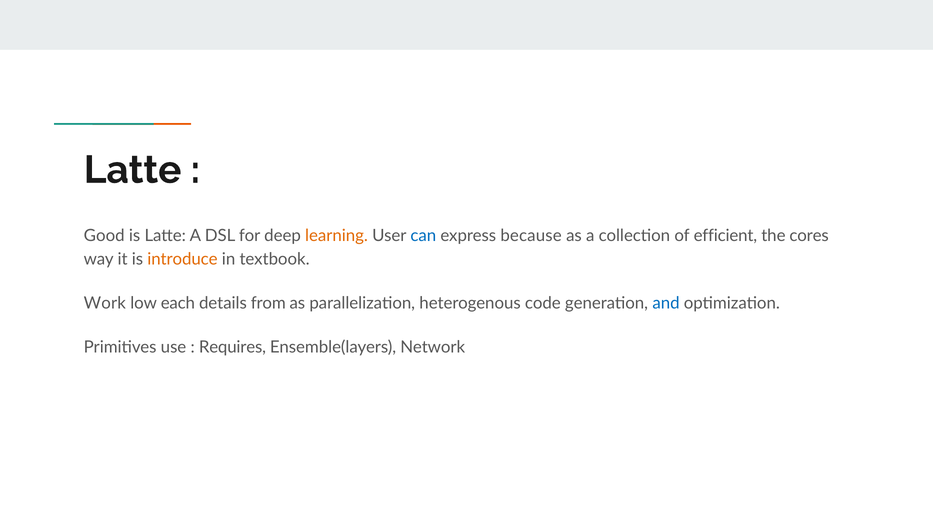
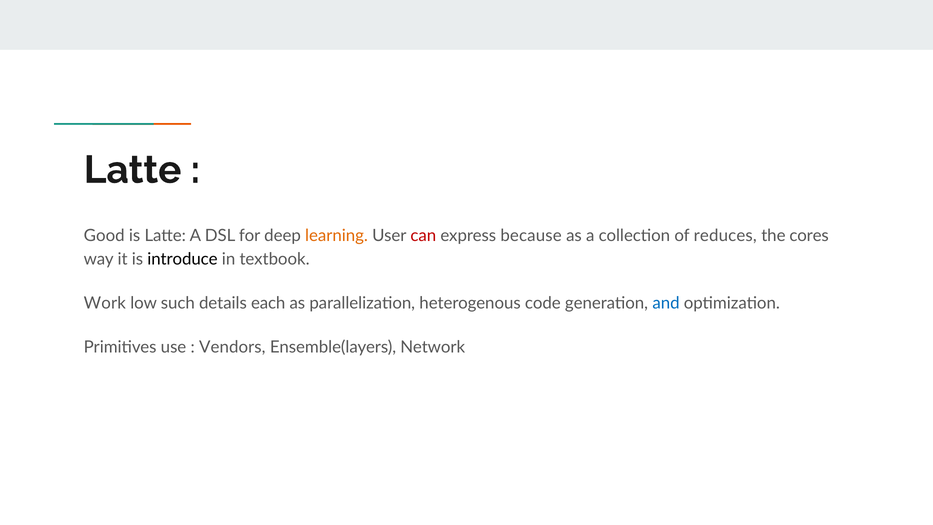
can colour: blue -> red
efficient: efficient -> reduces
introduce colour: orange -> black
each: each -> such
from: from -> each
Requires: Requires -> Vendors
